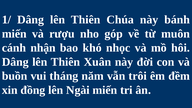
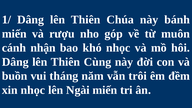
Xuân: Xuân -> Cùng
xin đồng: đồng -> nhọc
